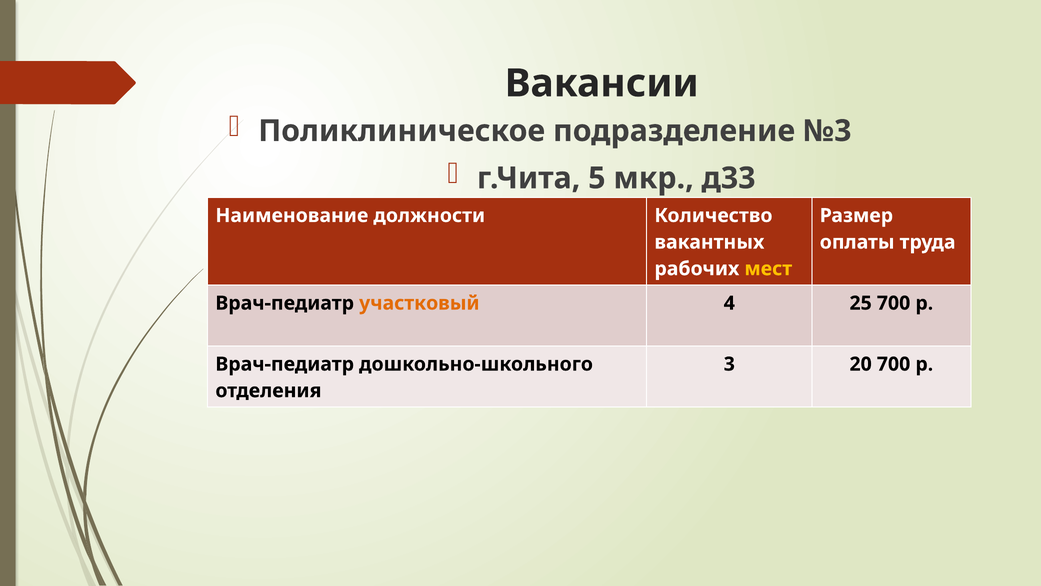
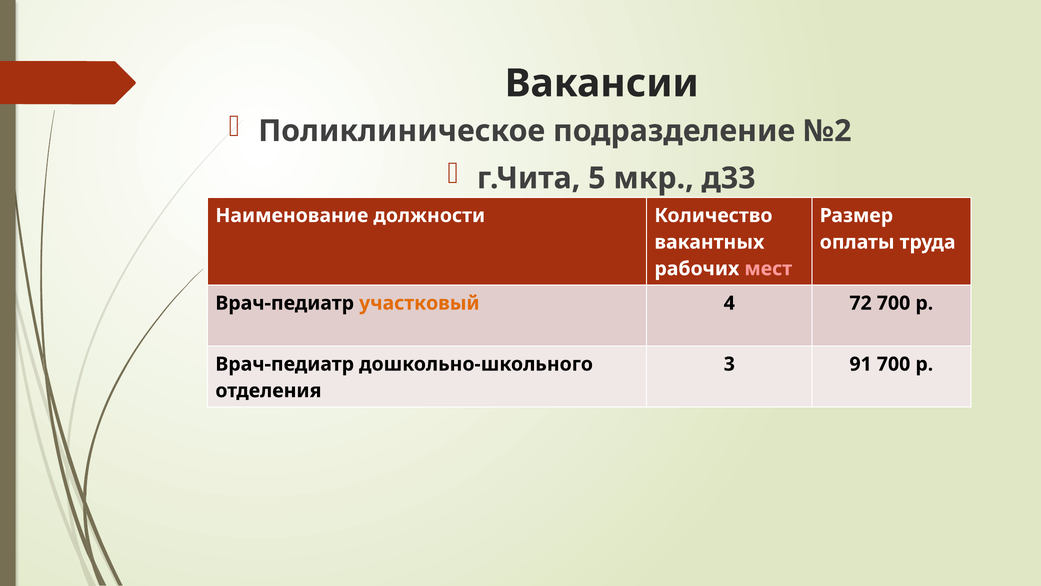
№3: №3 -> №2
мест colour: yellow -> pink
25: 25 -> 72
20: 20 -> 91
